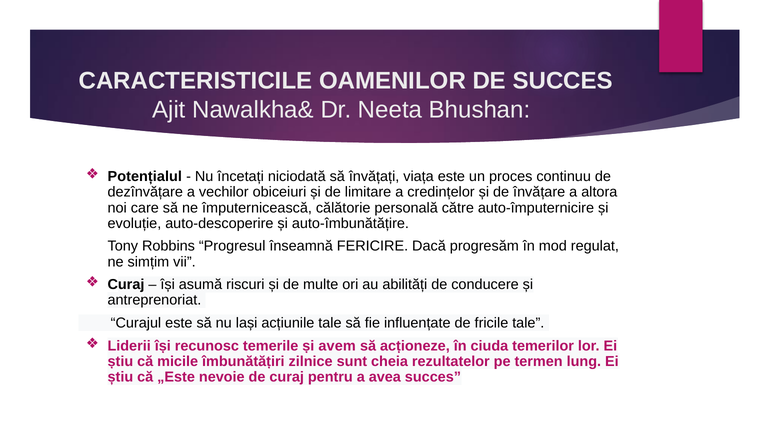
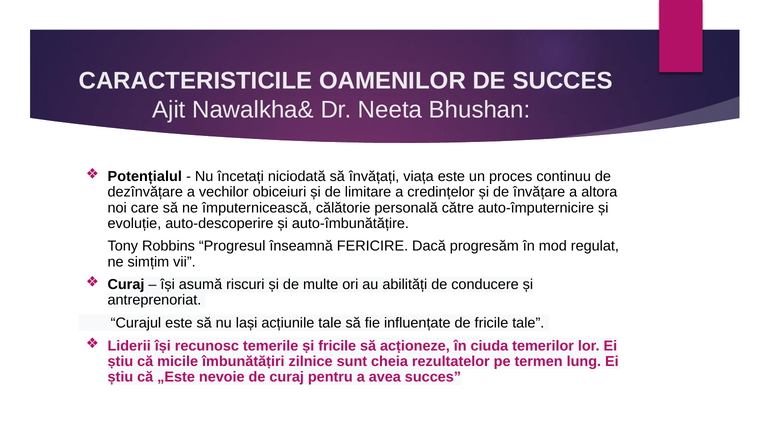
și avem: avem -> fricile
